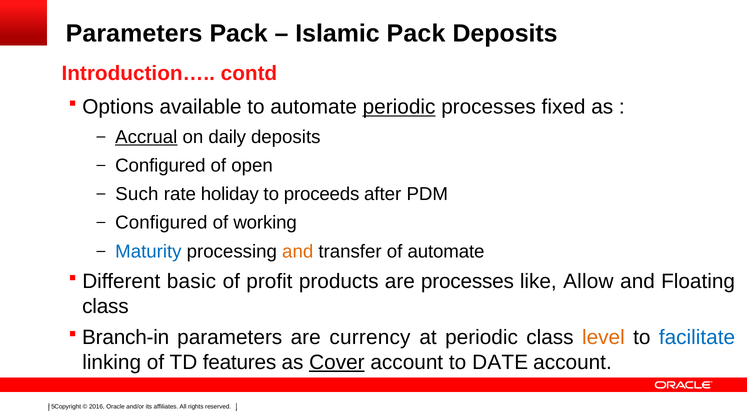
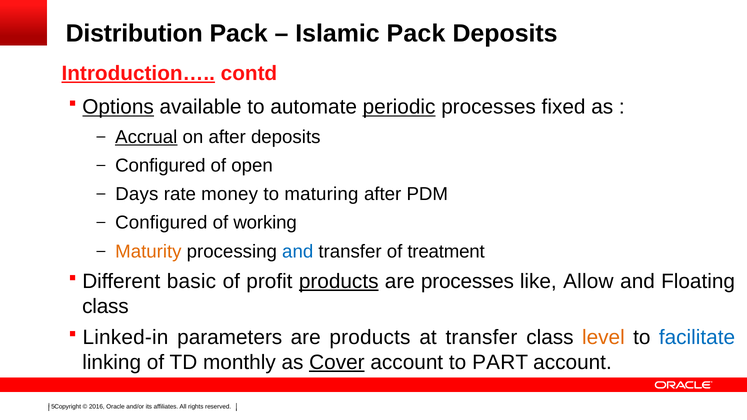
Parameters at (134, 33): Parameters -> Distribution
Introduction… underline: none -> present
Options underline: none -> present
on daily: daily -> after
Such: Such -> Days
holiday: holiday -> money
proceeds: proceeds -> maturing
Maturity colour: blue -> orange
and at (298, 252) colour: orange -> blue
of automate: automate -> treatment
products at (339, 282) underline: none -> present
Branch-in: Branch-in -> Linked-in
are currency: currency -> products
at periodic: periodic -> transfer
features: features -> monthly
DATE: DATE -> PART
